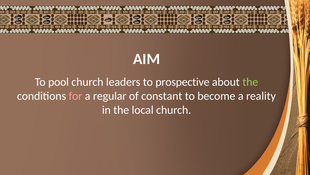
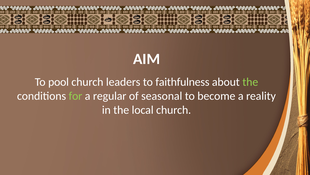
prospective: prospective -> faithfulness
for colour: pink -> light green
constant: constant -> seasonal
